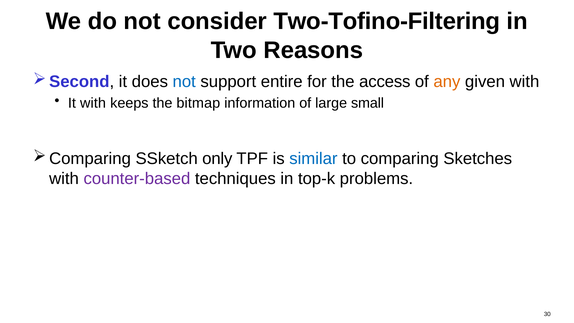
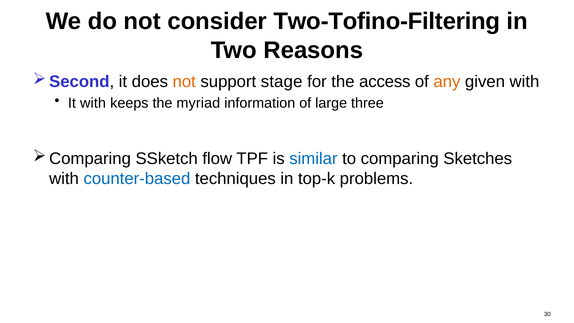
not at (184, 82) colour: blue -> orange
entire: entire -> stage
bitmap: bitmap -> myriad
small: small -> three
only: only -> flow
counter-based colour: purple -> blue
